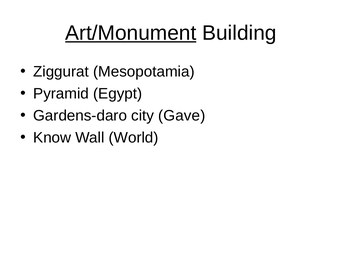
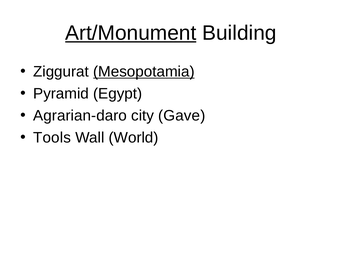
Mesopotamia underline: none -> present
Gardens-daro: Gardens-daro -> Agrarian-daro
Know: Know -> Tools
